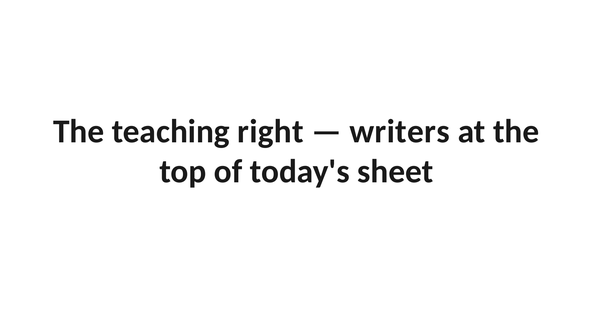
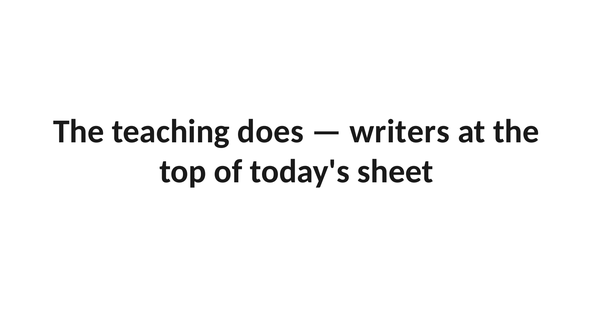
right: right -> does
